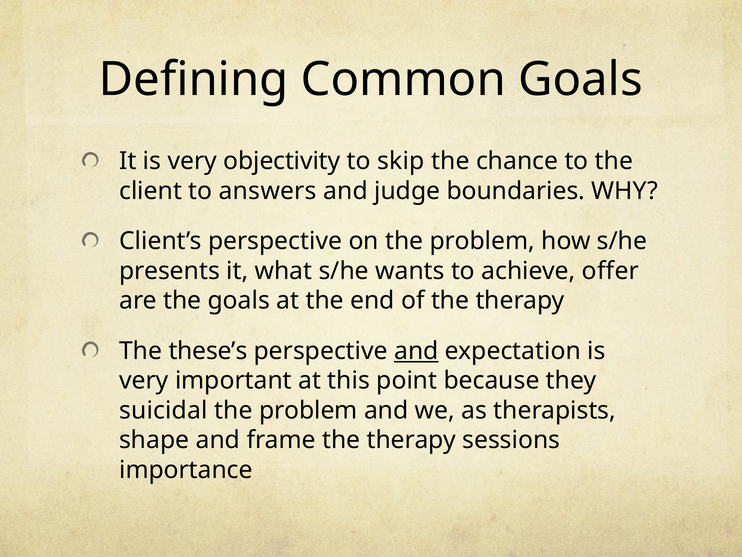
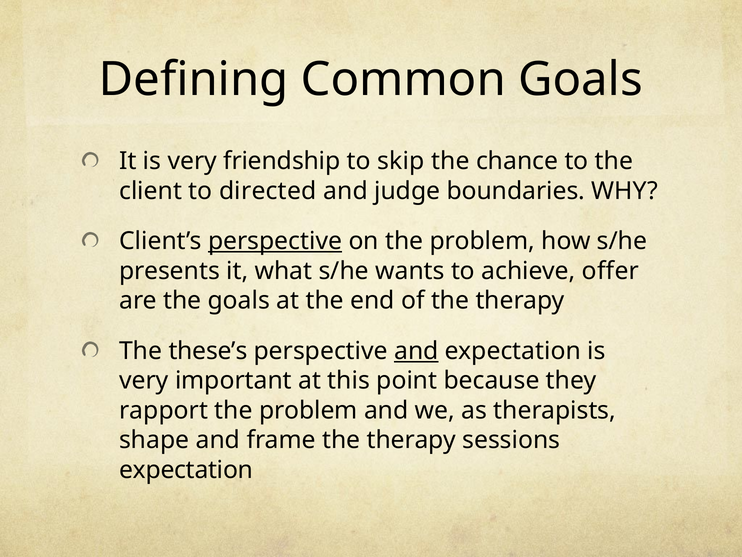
objectivity: objectivity -> friendship
answers: answers -> directed
perspective at (275, 241) underline: none -> present
suicidal: suicidal -> rapport
importance at (186, 469): importance -> expectation
